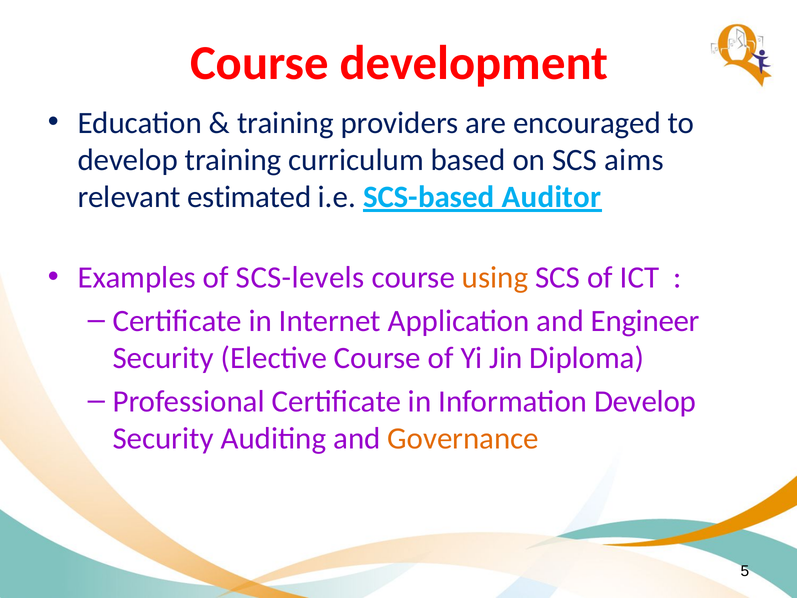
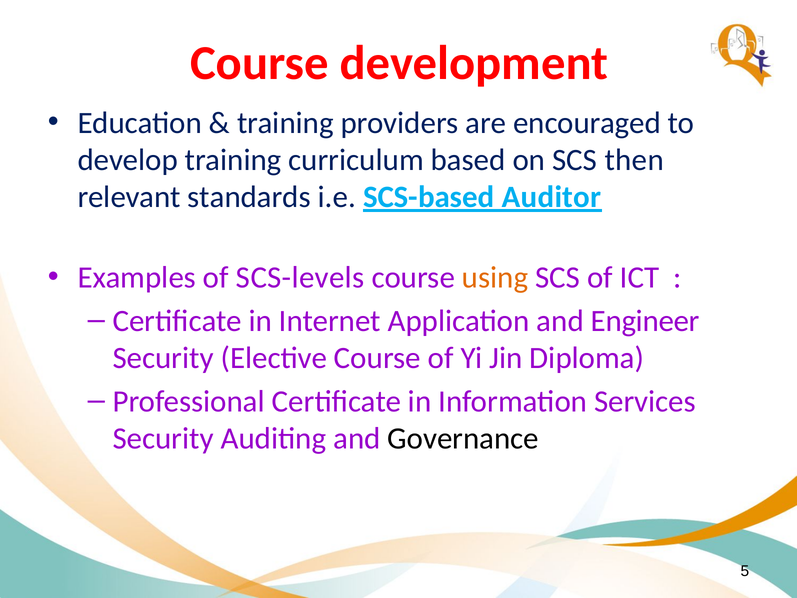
aims: aims -> then
estimated: estimated -> standards
Information Develop: Develop -> Services
Governance colour: orange -> black
